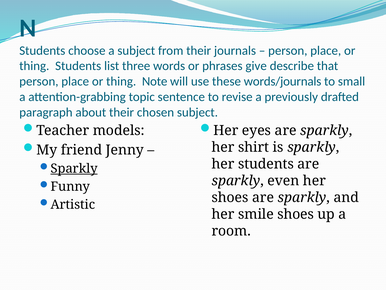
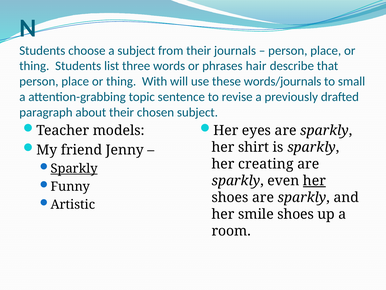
give: give -> hair
Note: Note -> With
her students: students -> creating
her at (314, 180) underline: none -> present
